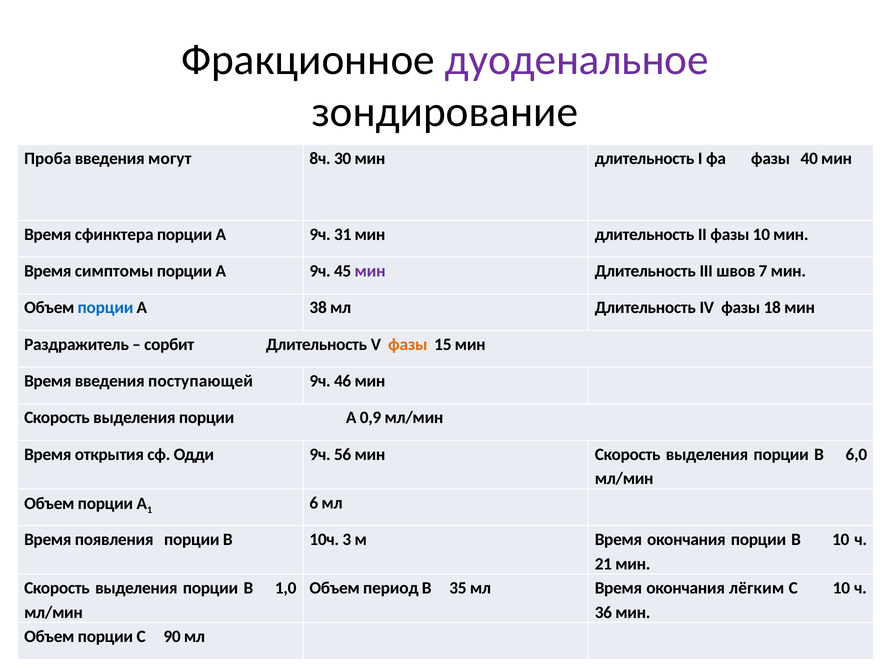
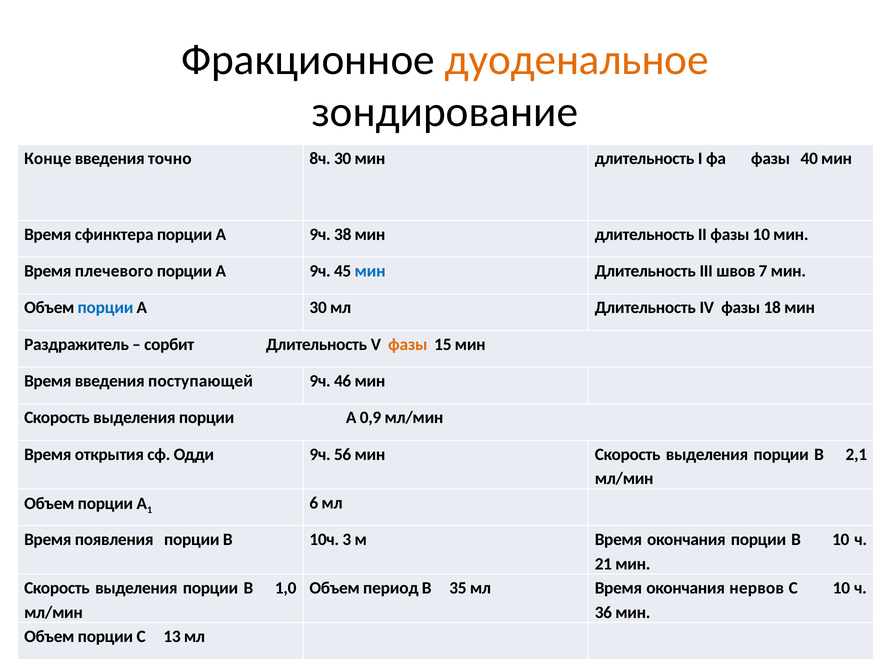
дуоденальное colour: purple -> orange
Проба: Проба -> Конце
могут: могут -> точно
31: 31 -> 38
симптомы: симптомы -> плечевого
мин at (370, 271) colour: purple -> blue
А 38: 38 -> 30
6,0: 6,0 -> 2,1
лёгким: лёгким -> нервов
90: 90 -> 13
